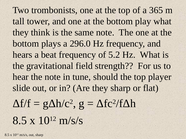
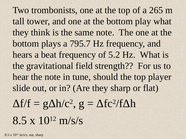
365: 365 -> 265
296.0: 296.0 -> 795.7
